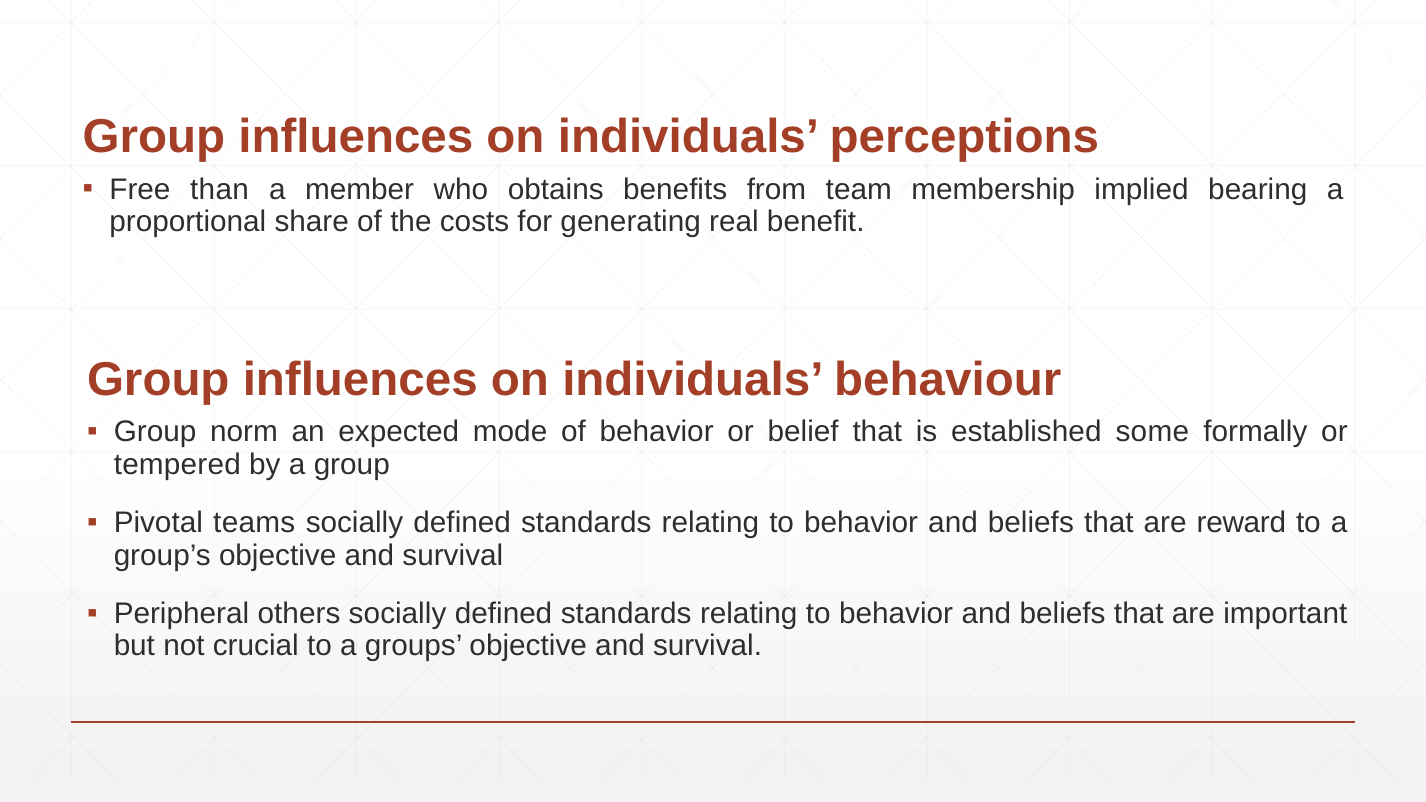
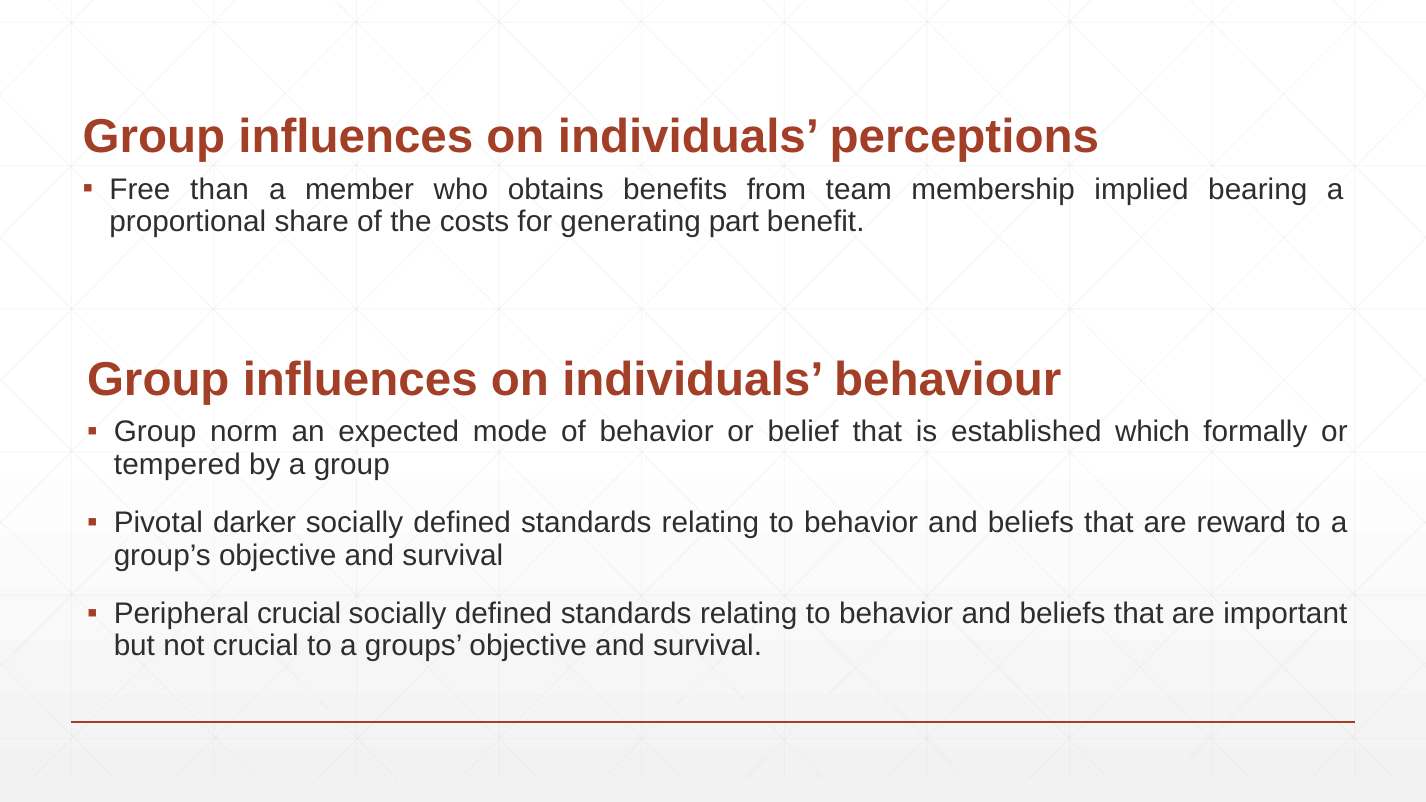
real: real -> part
some: some -> which
teams: teams -> darker
Peripheral others: others -> crucial
